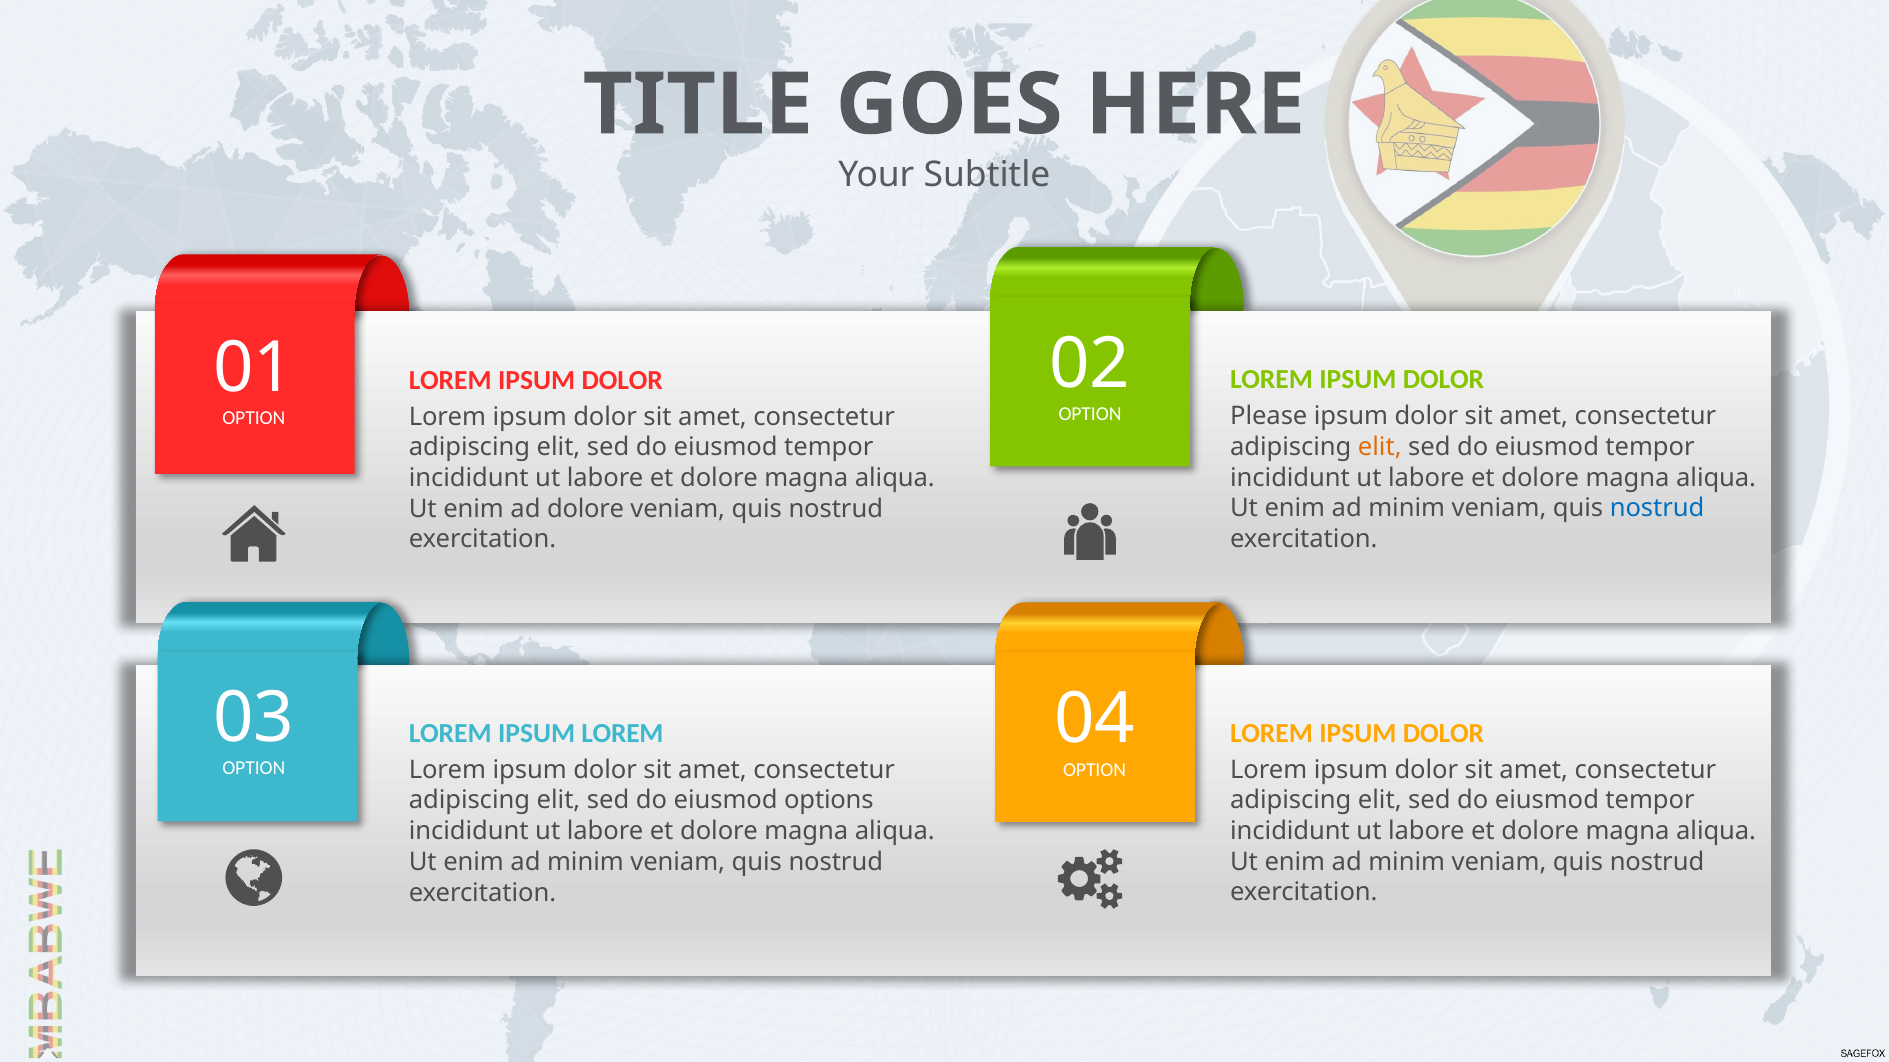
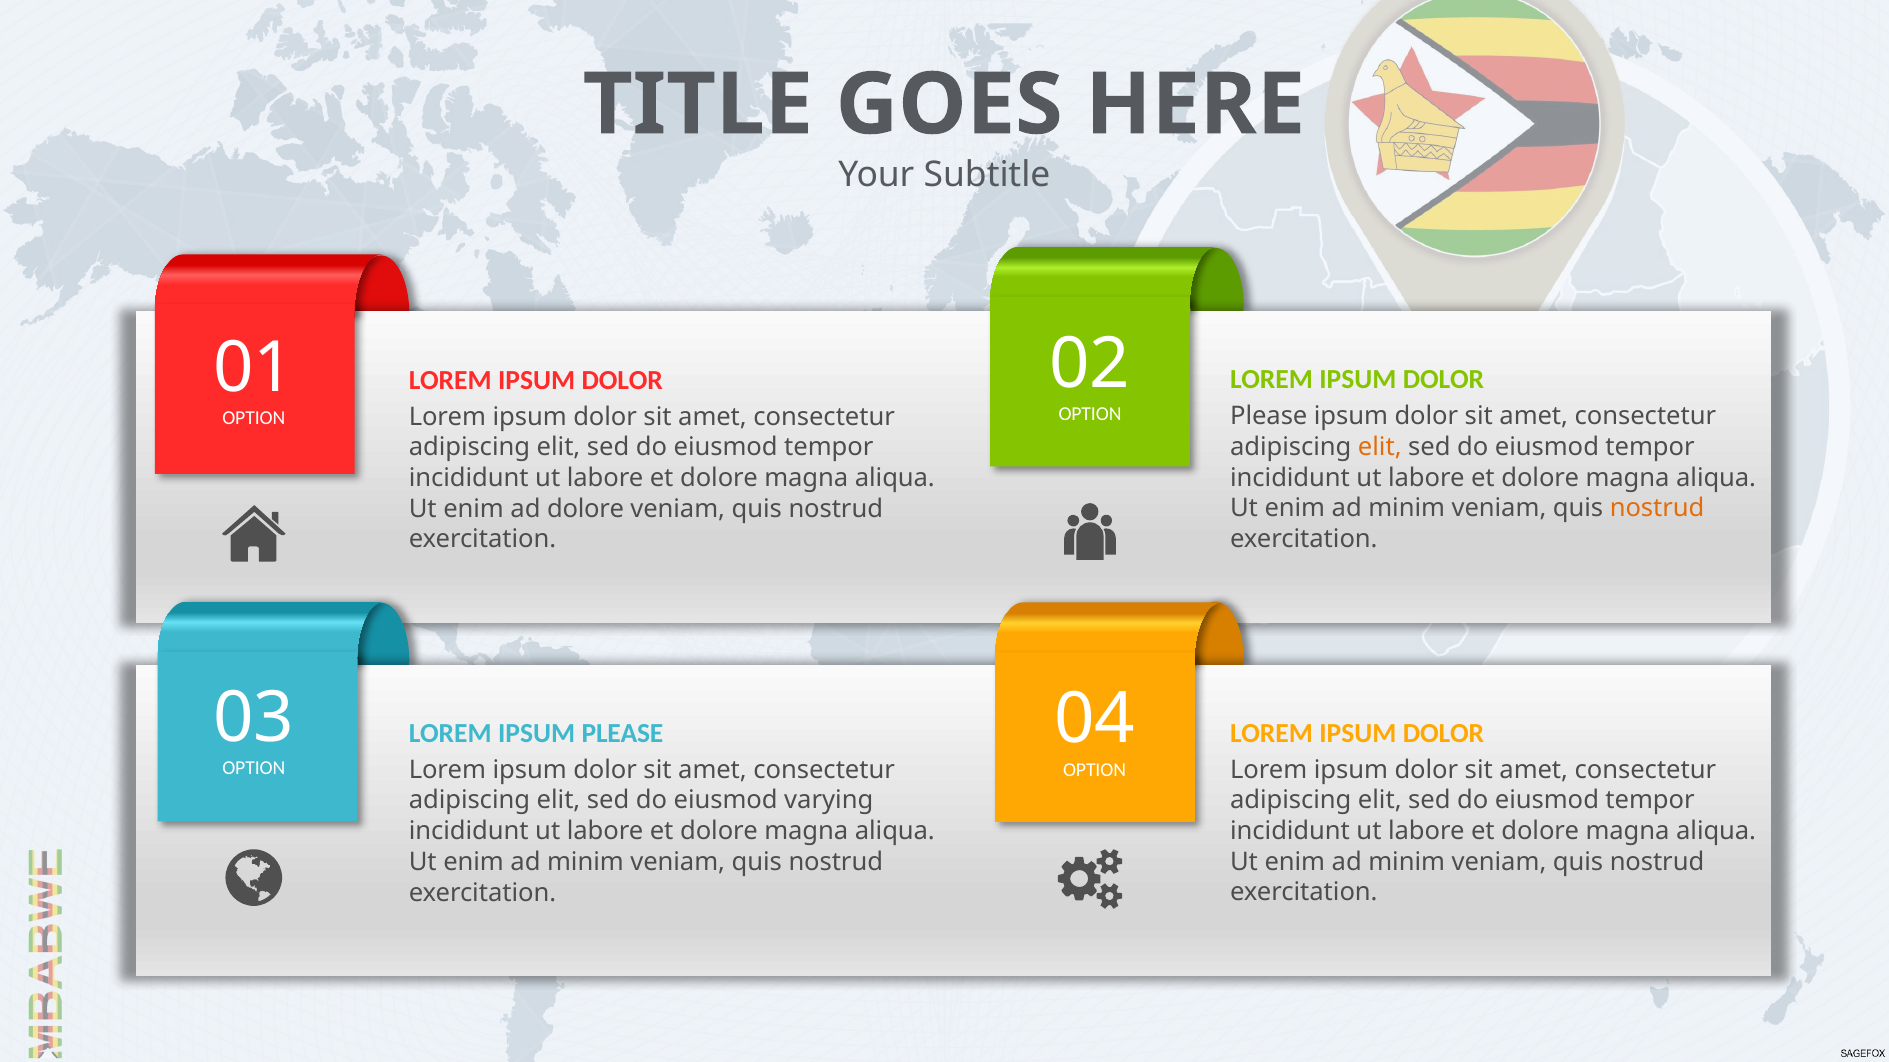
nostrud at (1657, 509) colour: blue -> orange
IPSUM LOREM: LOREM -> PLEASE
options: options -> varying
